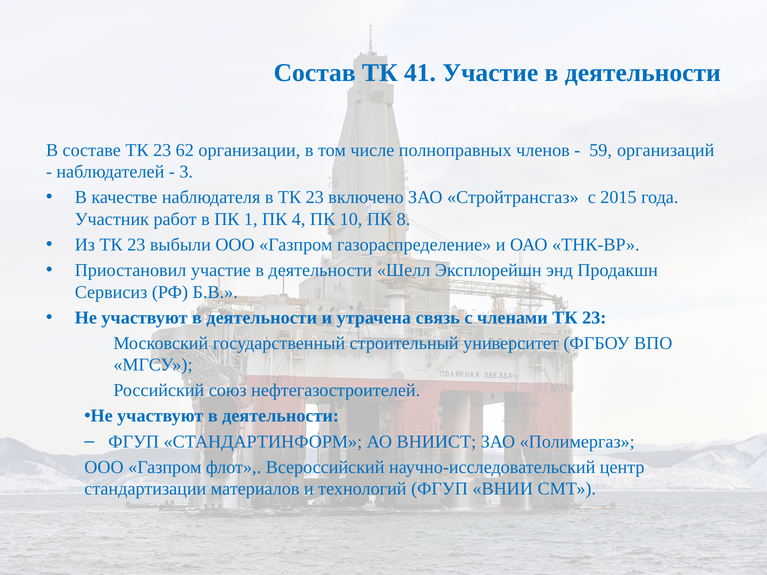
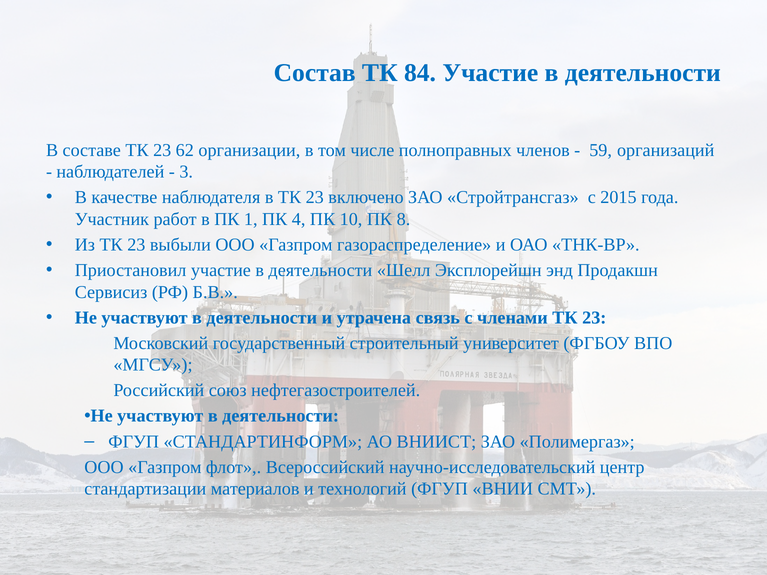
41: 41 -> 84
